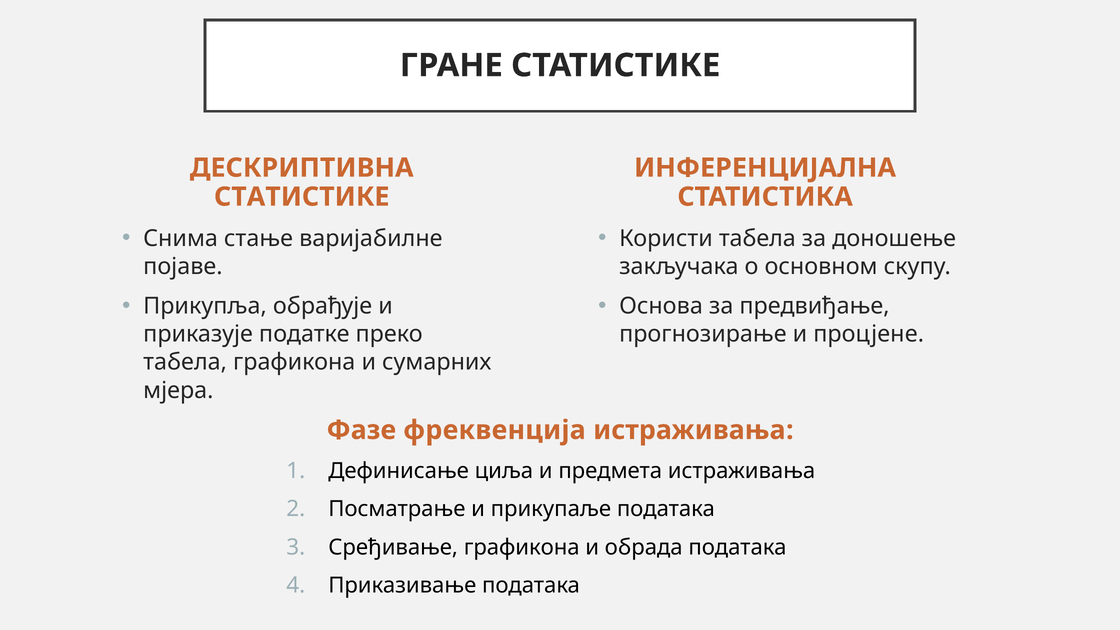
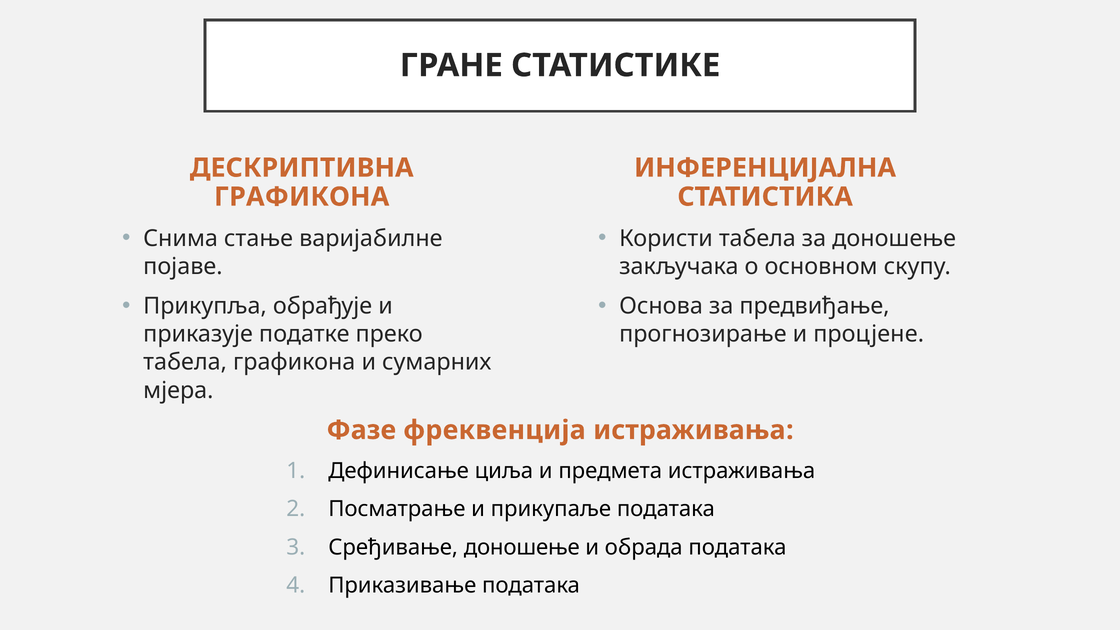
СТАТИСТИКЕ at (302, 197): СТАТИСТИКЕ -> ГРАФИКОНА
Сређивање графикона: графикона -> доношење
